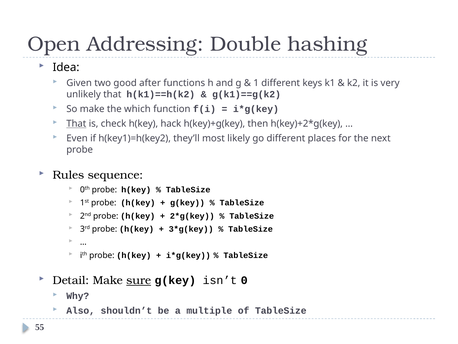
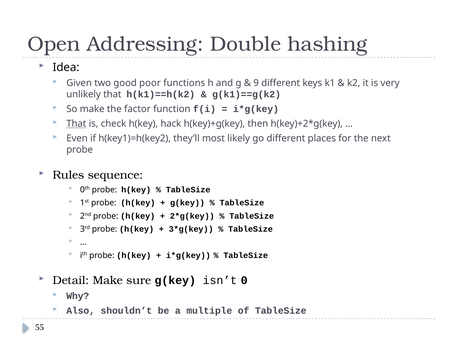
after: after -> poor
1: 1 -> 9
which: which -> factor
sure underline: present -> none
